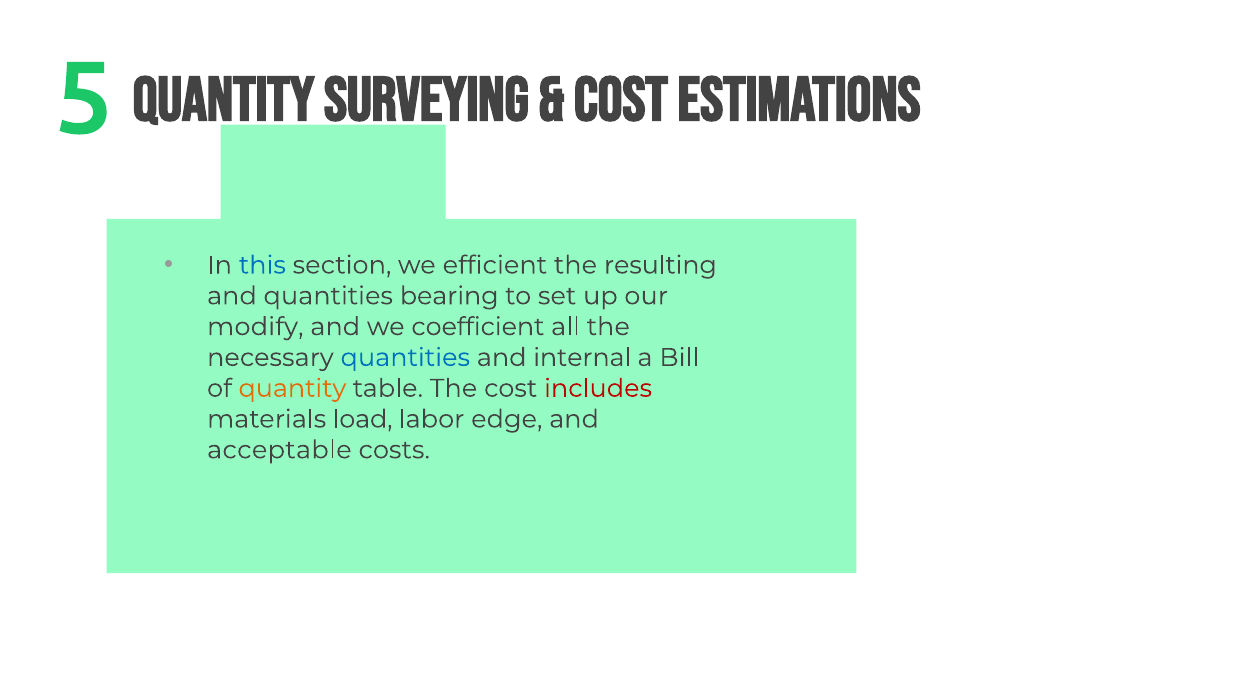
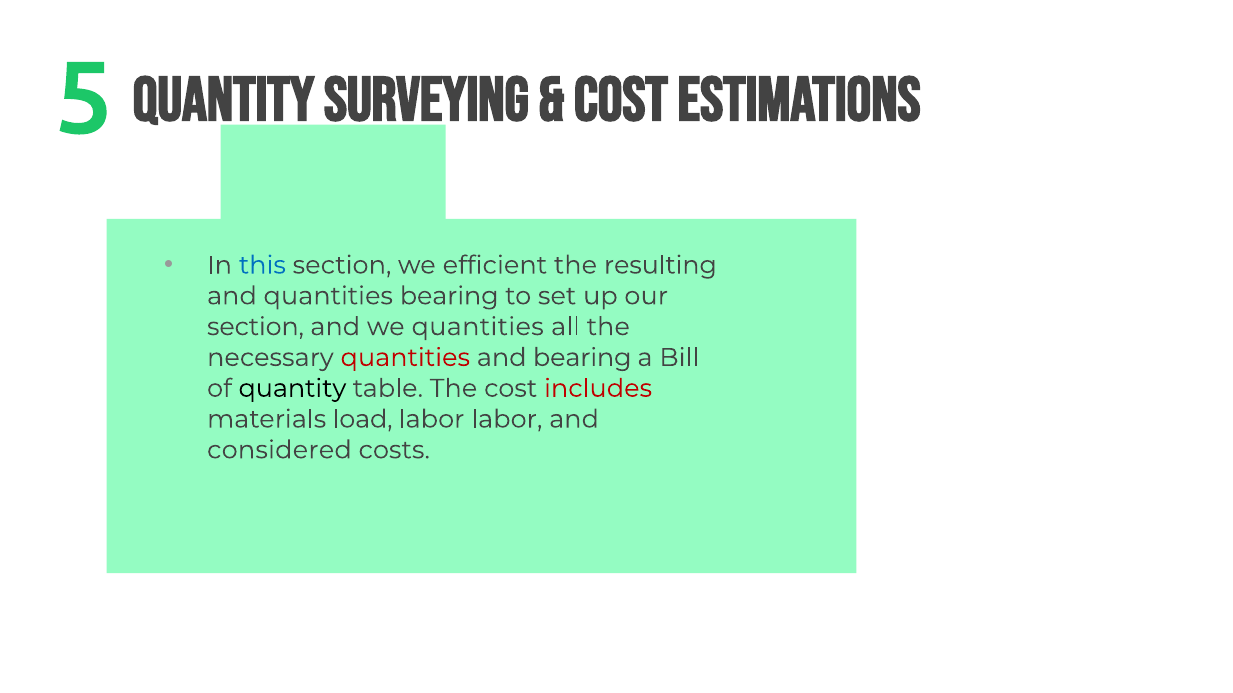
modify at (255, 327): modify -> section
we coefficient: coefficient -> quantities
quantities at (405, 358) colour: blue -> red
and internal: internal -> bearing
quantity at (292, 389) colour: orange -> black
labor edge: edge -> labor
acceptable: acceptable -> considered
